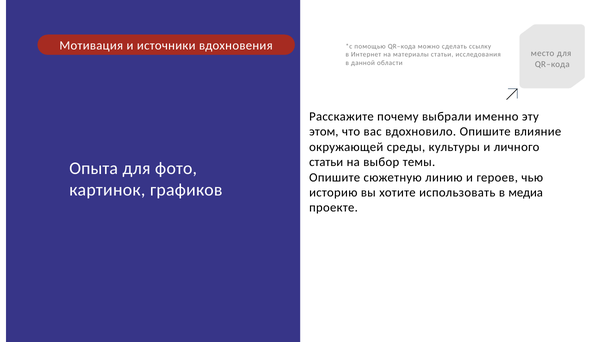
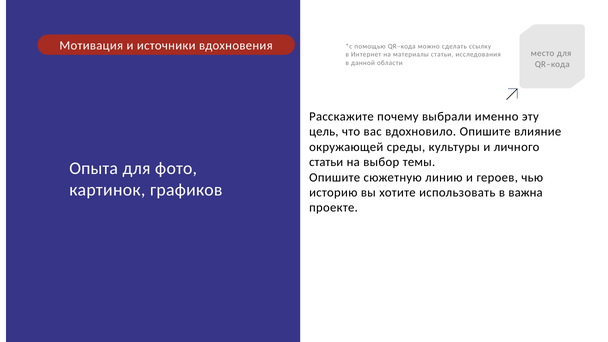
этом: этом -> цель
медиа: медиа -> важна
